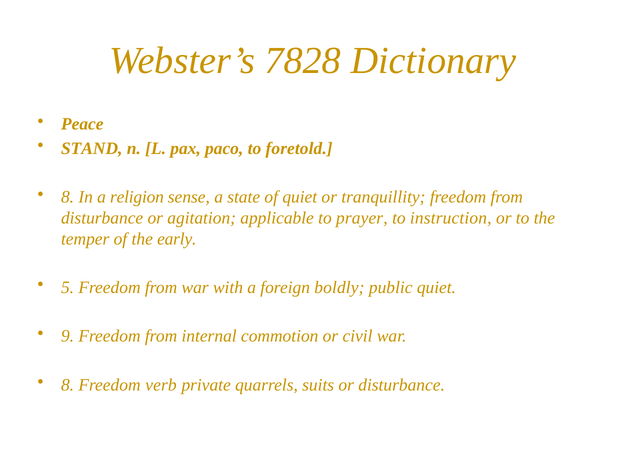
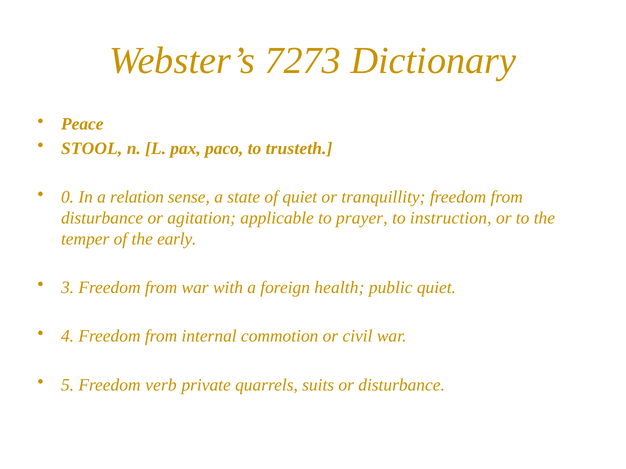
7828: 7828 -> 7273
STAND: STAND -> STOOL
foretold: foretold -> trusteth
8 at (68, 197): 8 -> 0
religion: religion -> relation
5: 5 -> 3
boldly: boldly -> health
9: 9 -> 4
8 at (68, 385): 8 -> 5
